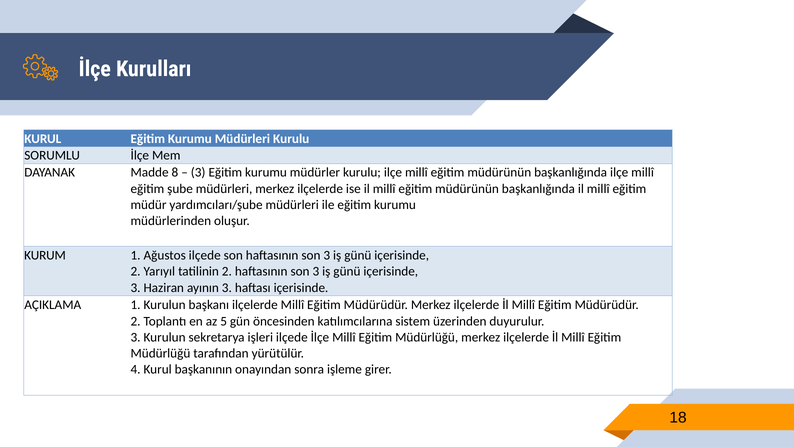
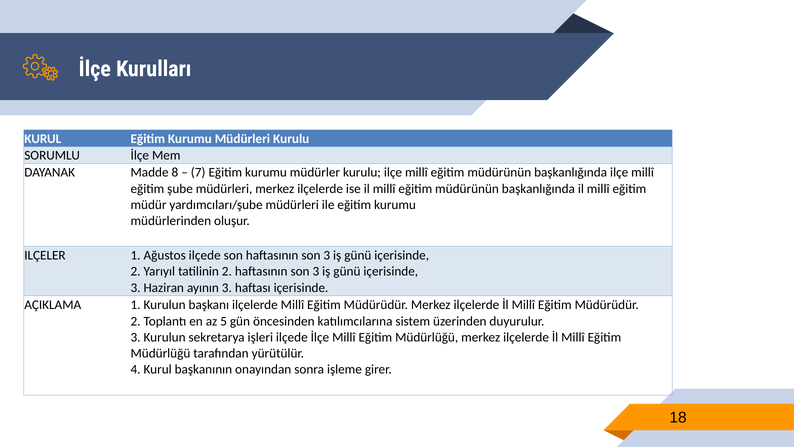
3 at (198, 172): 3 -> 7
KURUM: KURUM -> ILÇELER
